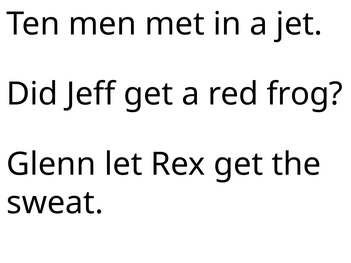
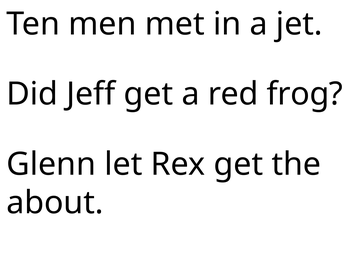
sweat: sweat -> about
